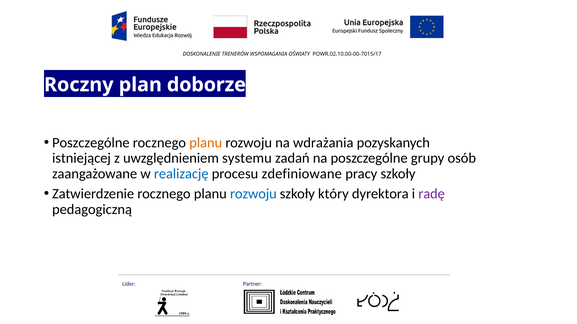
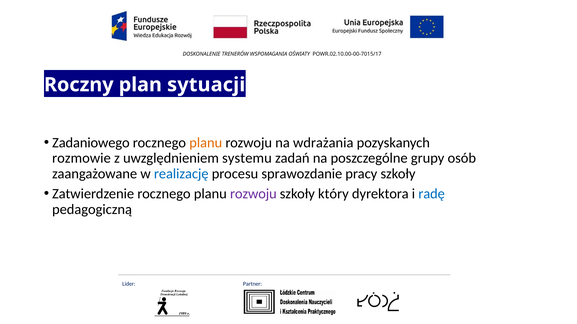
doborze: doborze -> sytuacji
Poszczególne at (91, 143): Poszczególne -> Zadaniowego
istniejącej: istniejącej -> rozmowie
zdefiniowane: zdefiniowane -> sprawozdanie
rozwoju at (253, 194) colour: blue -> purple
radę colour: purple -> blue
